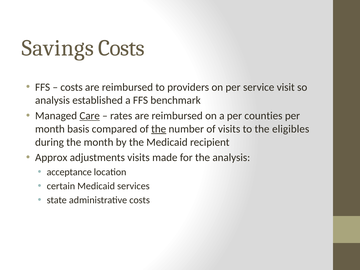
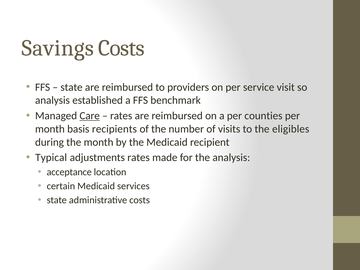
costs at (72, 87): costs -> state
compared: compared -> recipients
the at (159, 129) underline: present -> none
Approx: Approx -> Typical
adjustments visits: visits -> rates
